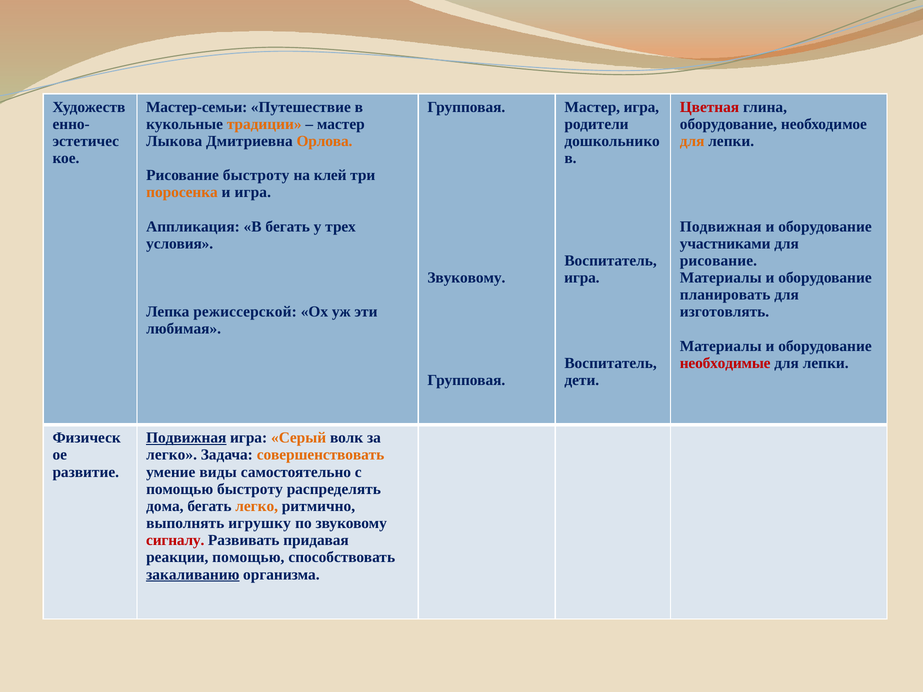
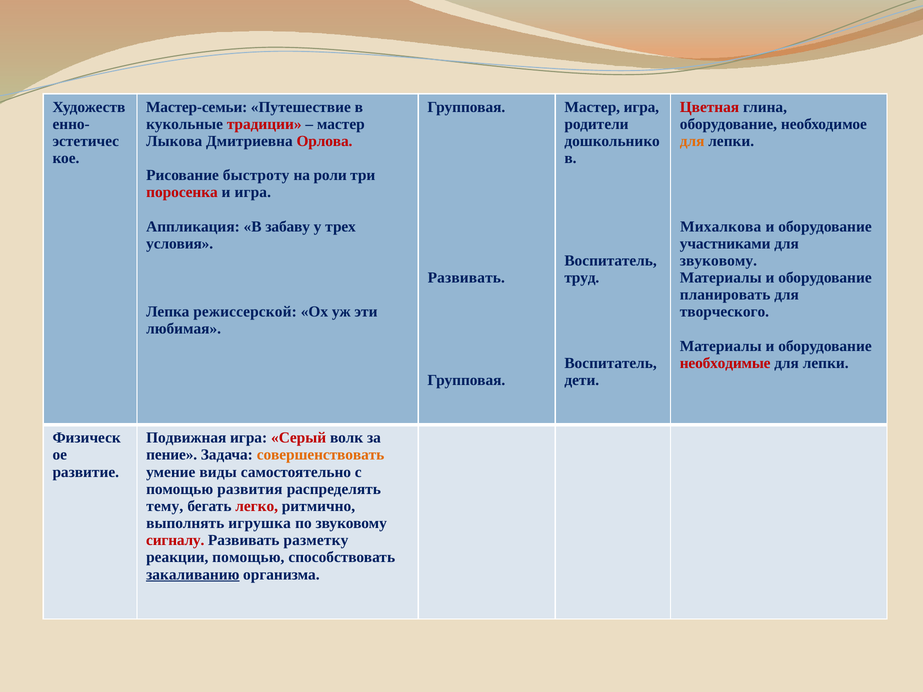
традиции colour: orange -> red
Орлова colour: orange -> red
клей: клей -> роли
поросенка colour: orange -> red
В бегать: бегать -> забаву
Подвижная at (721, 227): Подвижная -> Михалкова
рисование at (718, 261): рисование -> звуковому
Звуковому at (466, 278): Звуковому -> Развивать
игра at (582, 278): игра -> труд
изготовлять: изготовлять -> творческого
Подвижная at (186, 438) underline: present -> none
Серый colour: orange -> red
легко at (172, 455): легко -> пение
помощью быстроту: быстроту -> развития
дома: дома -> тему
легко at (257, 506) colour: orange -> red
игрушку: игрушку -> игрушка
придавая: придавая -> разметку
